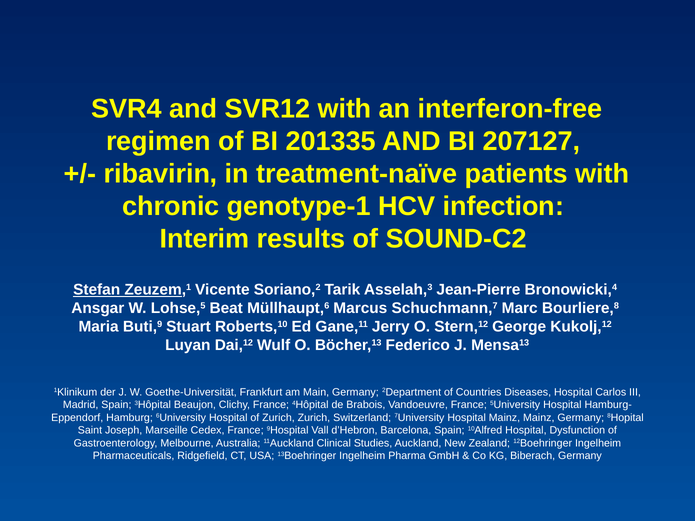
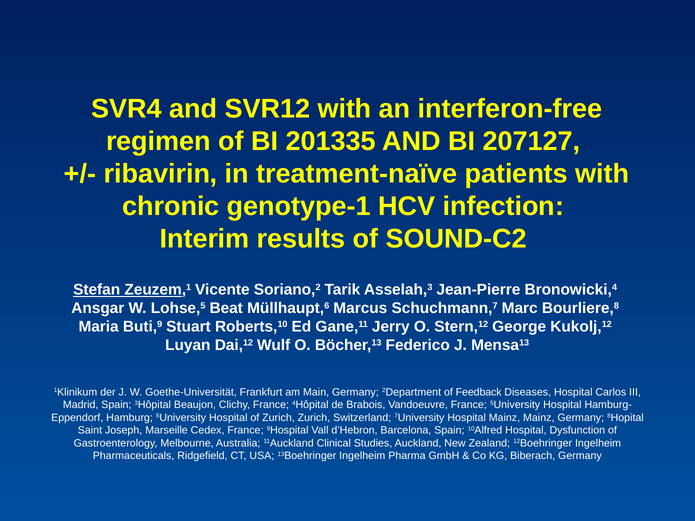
Countries: Countries -> Feedback
